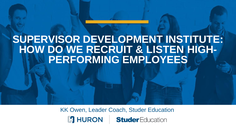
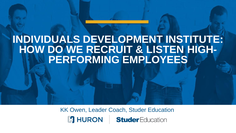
SUPERVISOR: SUPERVISOR -> INDIVIDUALS
